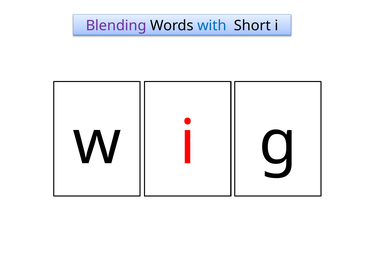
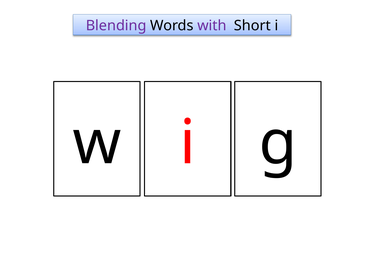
with colour: blue -> purple
